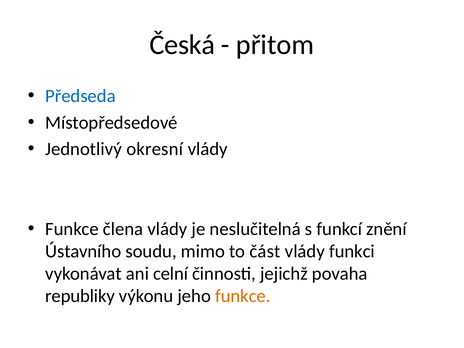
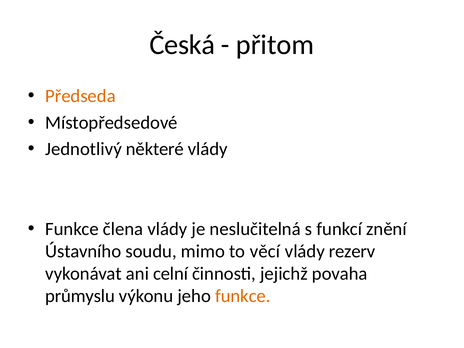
Předseda colour: blue -> orange
okresní: okresní -> některé
část: část -> věcí
funkci: funkci -> rezerv
republiky: republiky -> průmyslu
